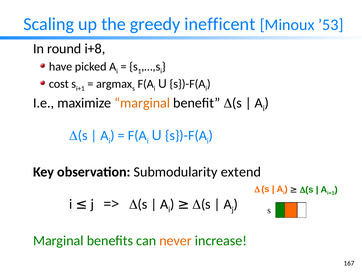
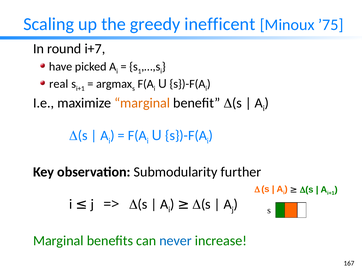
’53: ’53 -> ’75
i+8: i+8 -> i+7
cost: cost -> real
extend: extend -> further
never colour: orange -> blue
